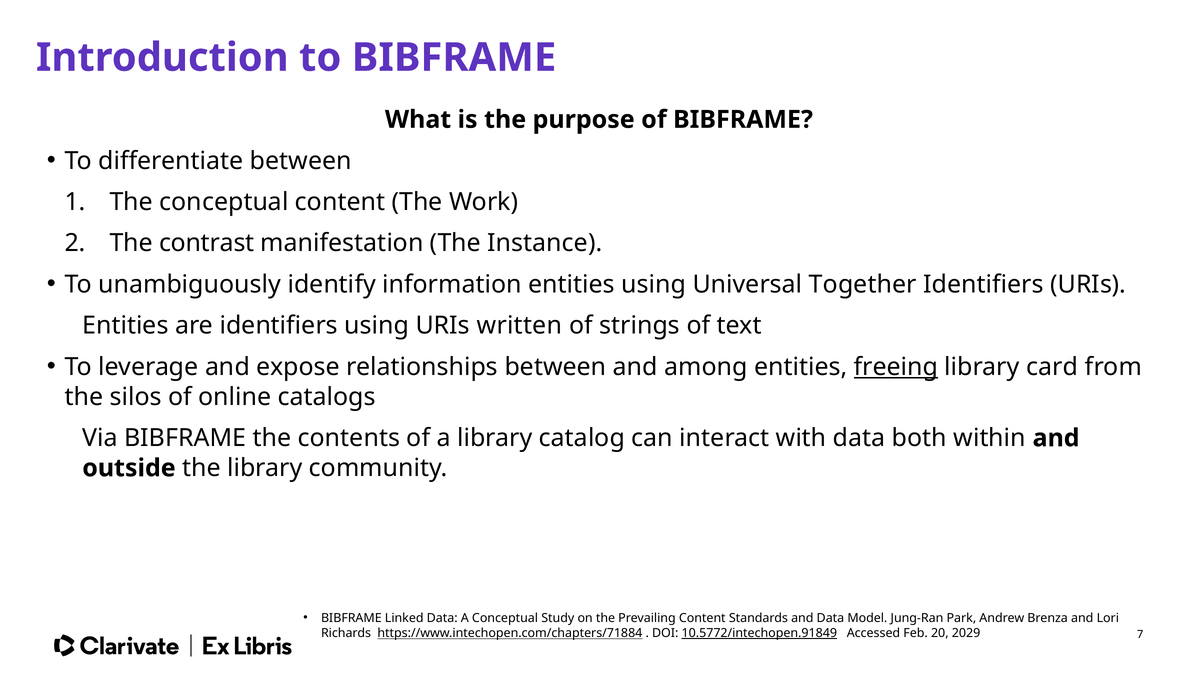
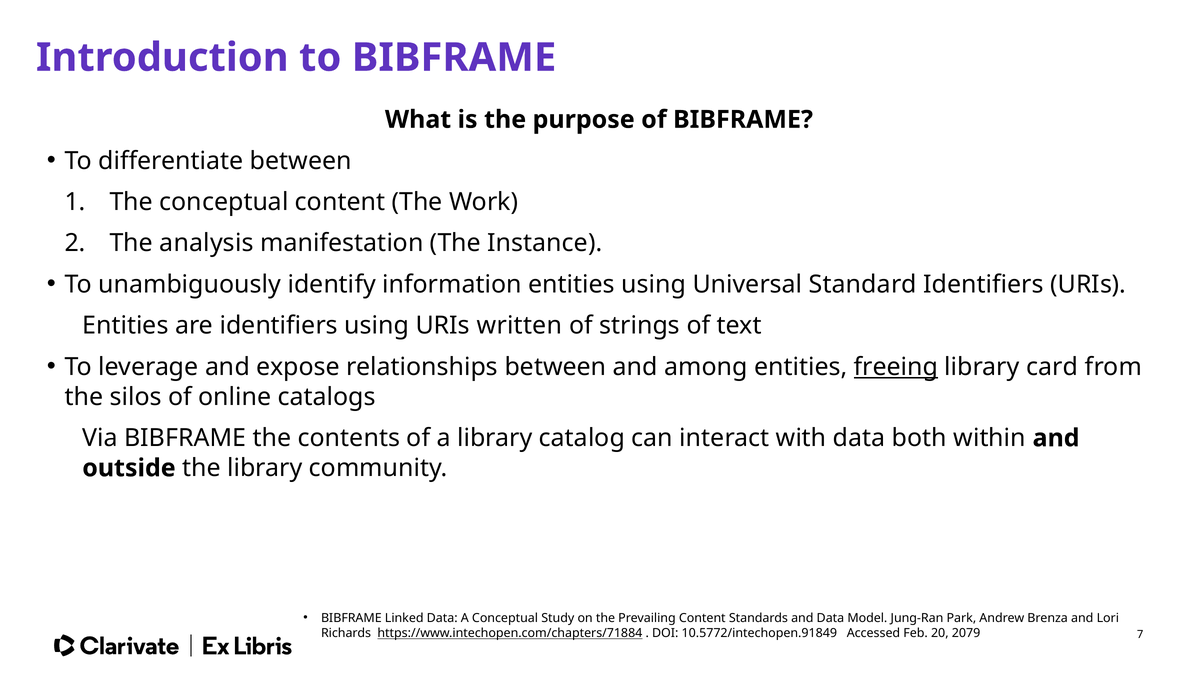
contrast: contrast -> analysis
Together: Together -> Standard
10.5772/intechopen.91849 underline: present -> none
2029: 2029 -> 2079
